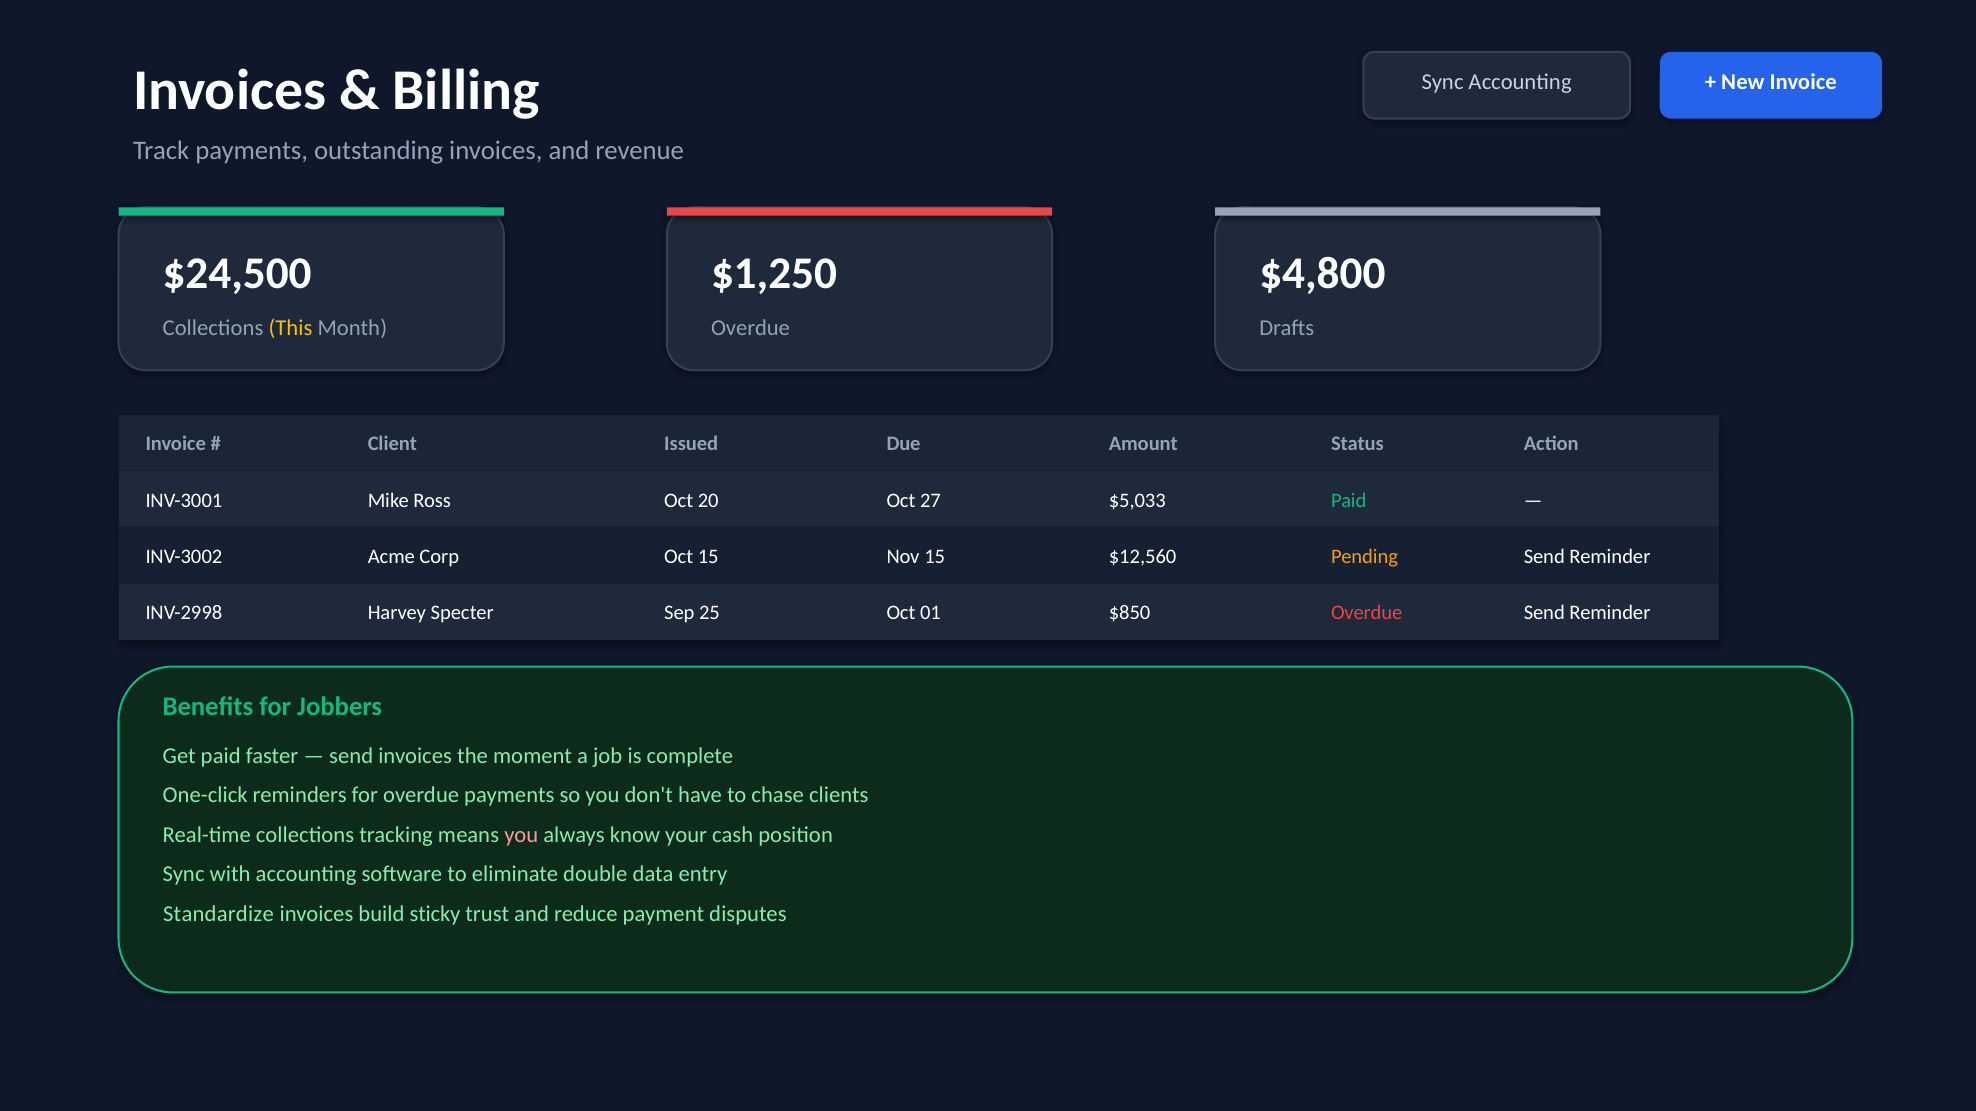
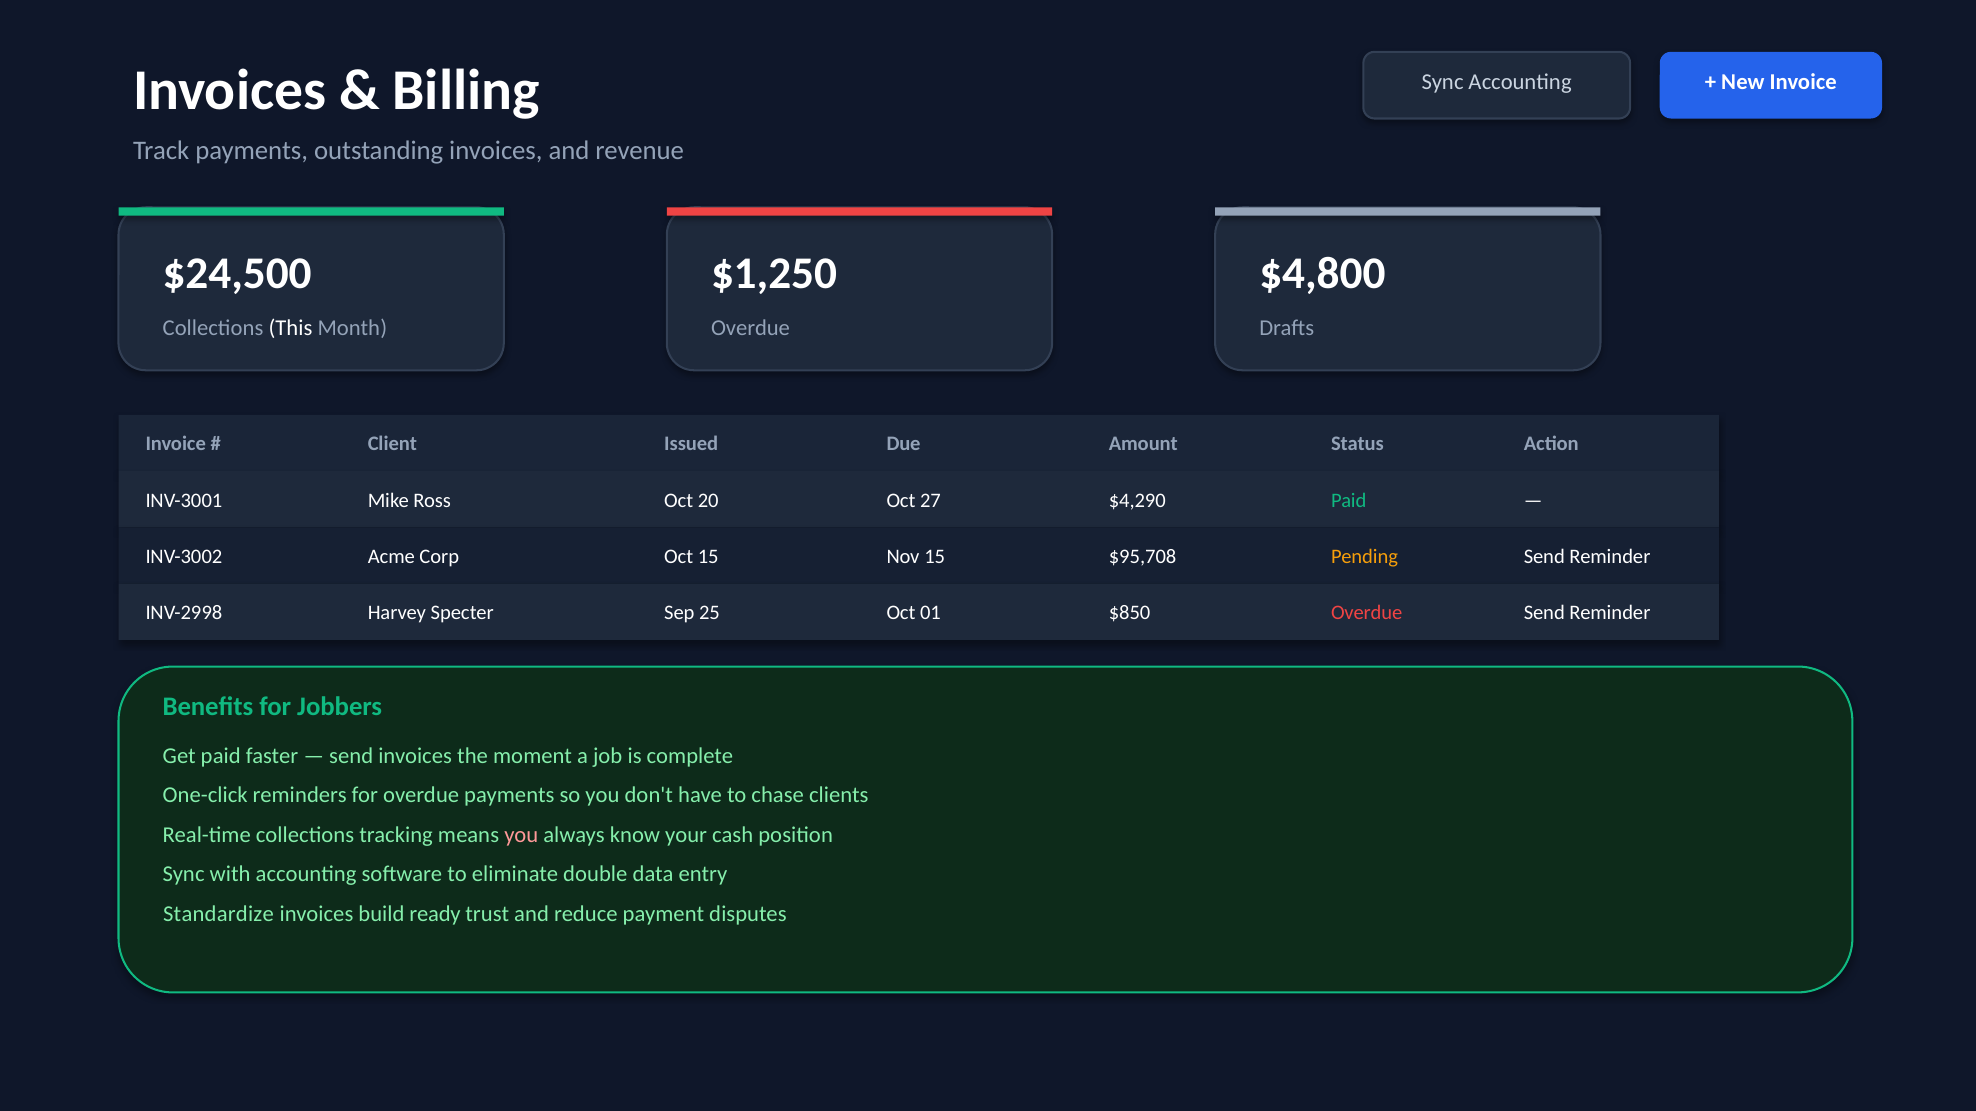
This colour: yellow -> white
$5,033: $5,033 -> $4,290
$12,560: $12,560 -> $95,708
sticky: sticky -> ready
